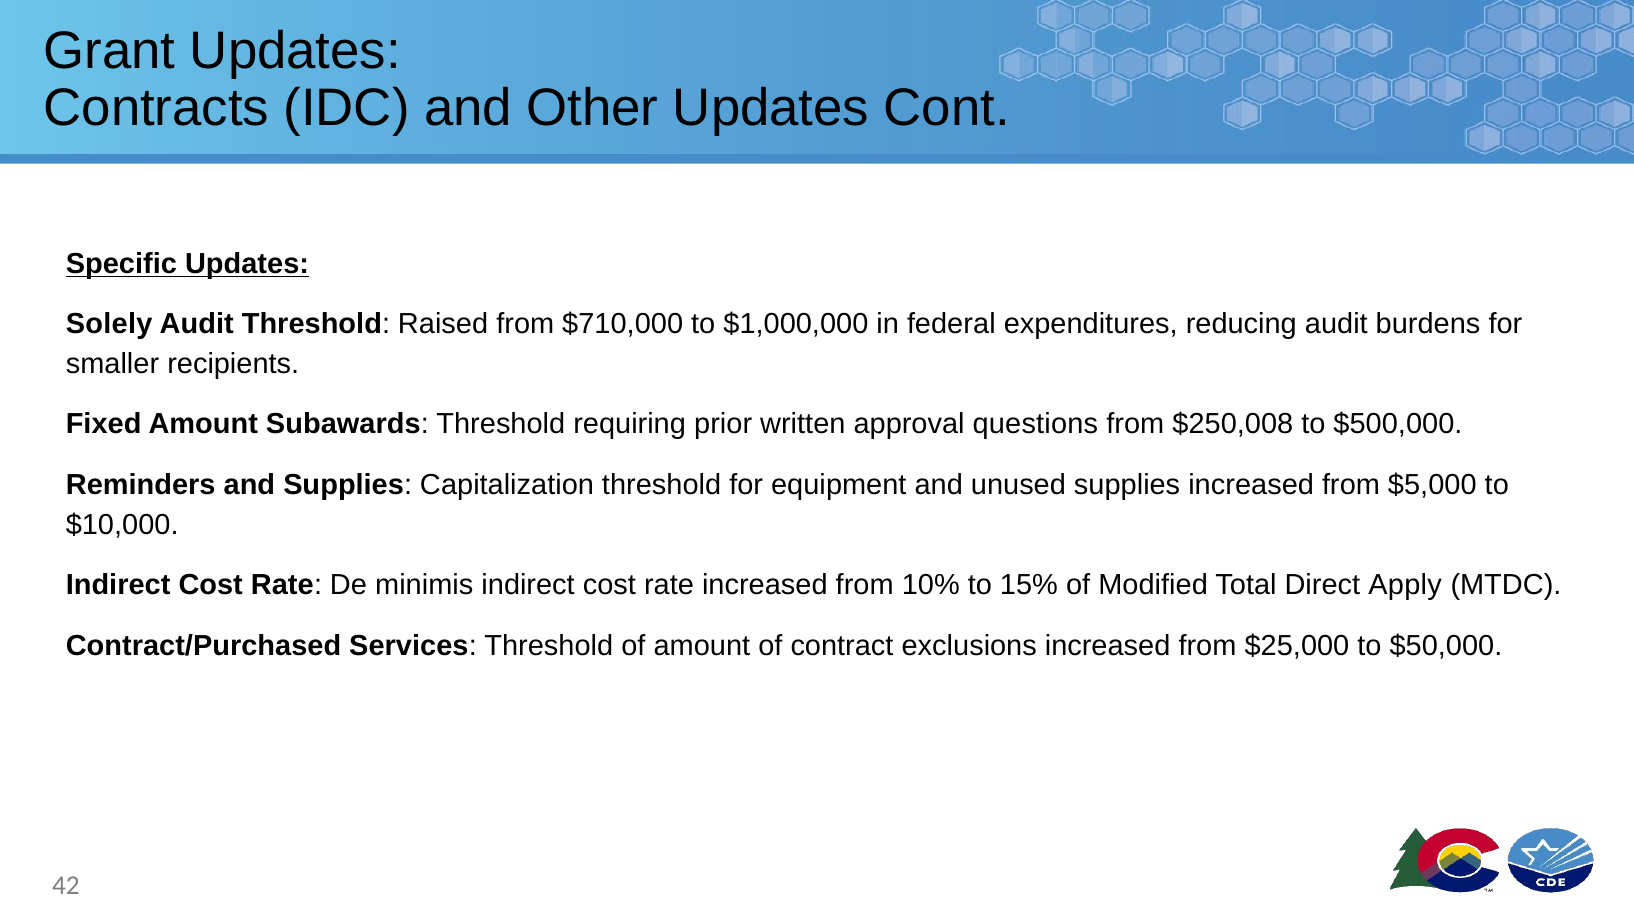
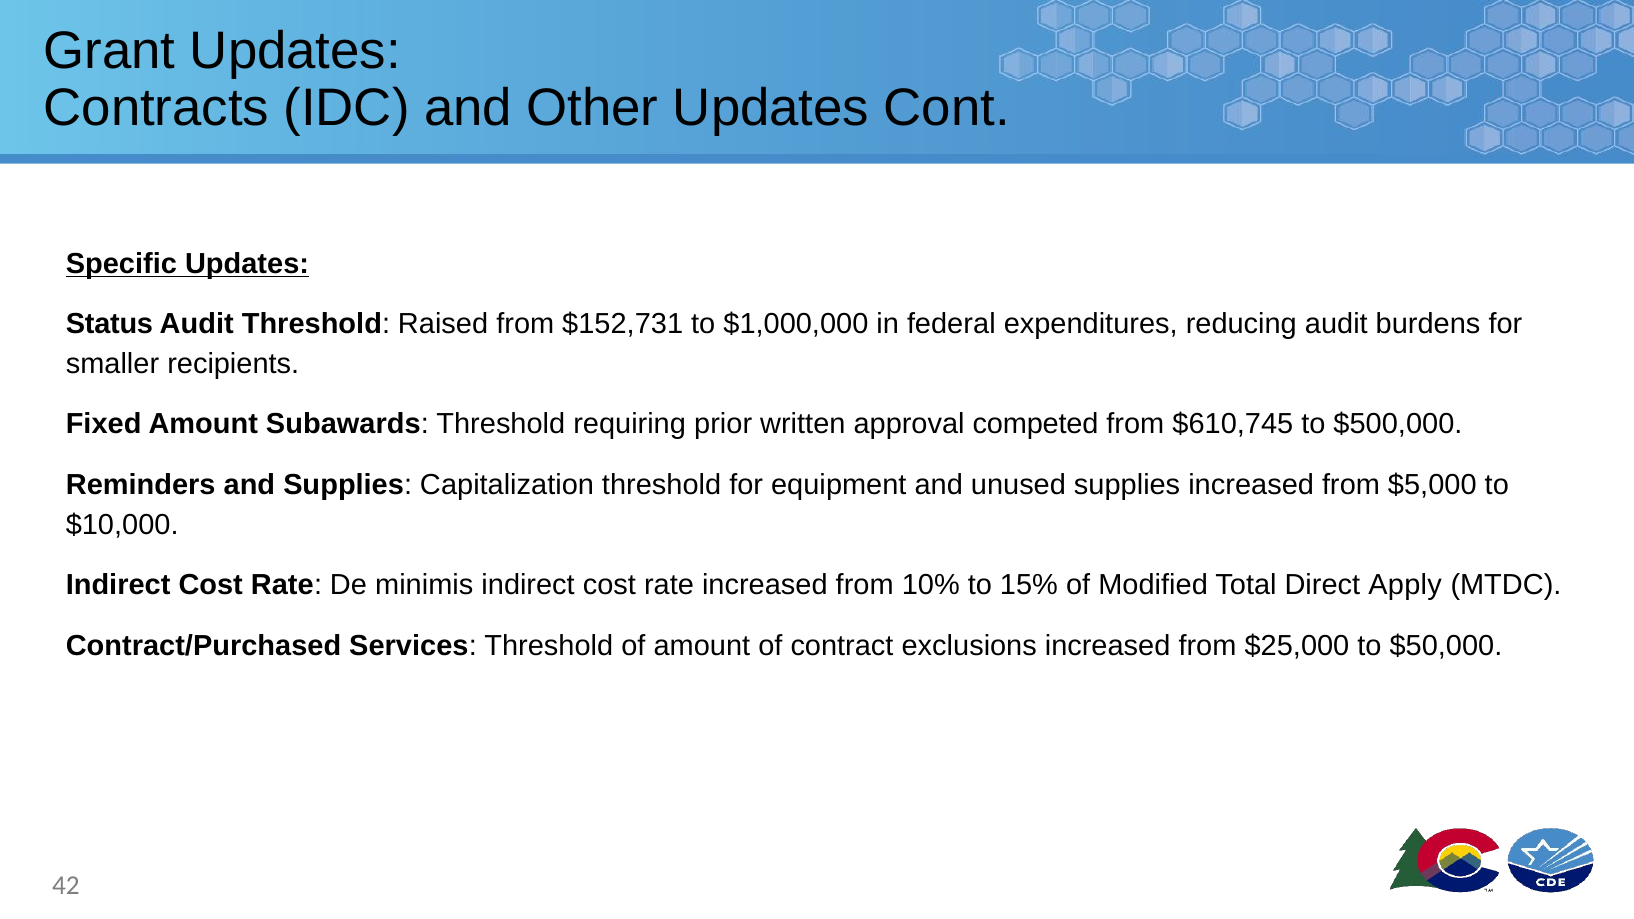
Solely: Solely -> Status
$710,000: $710,000 -> $152,731
questions: questions -> competed
$250,008: $250,008 -> $610,745
